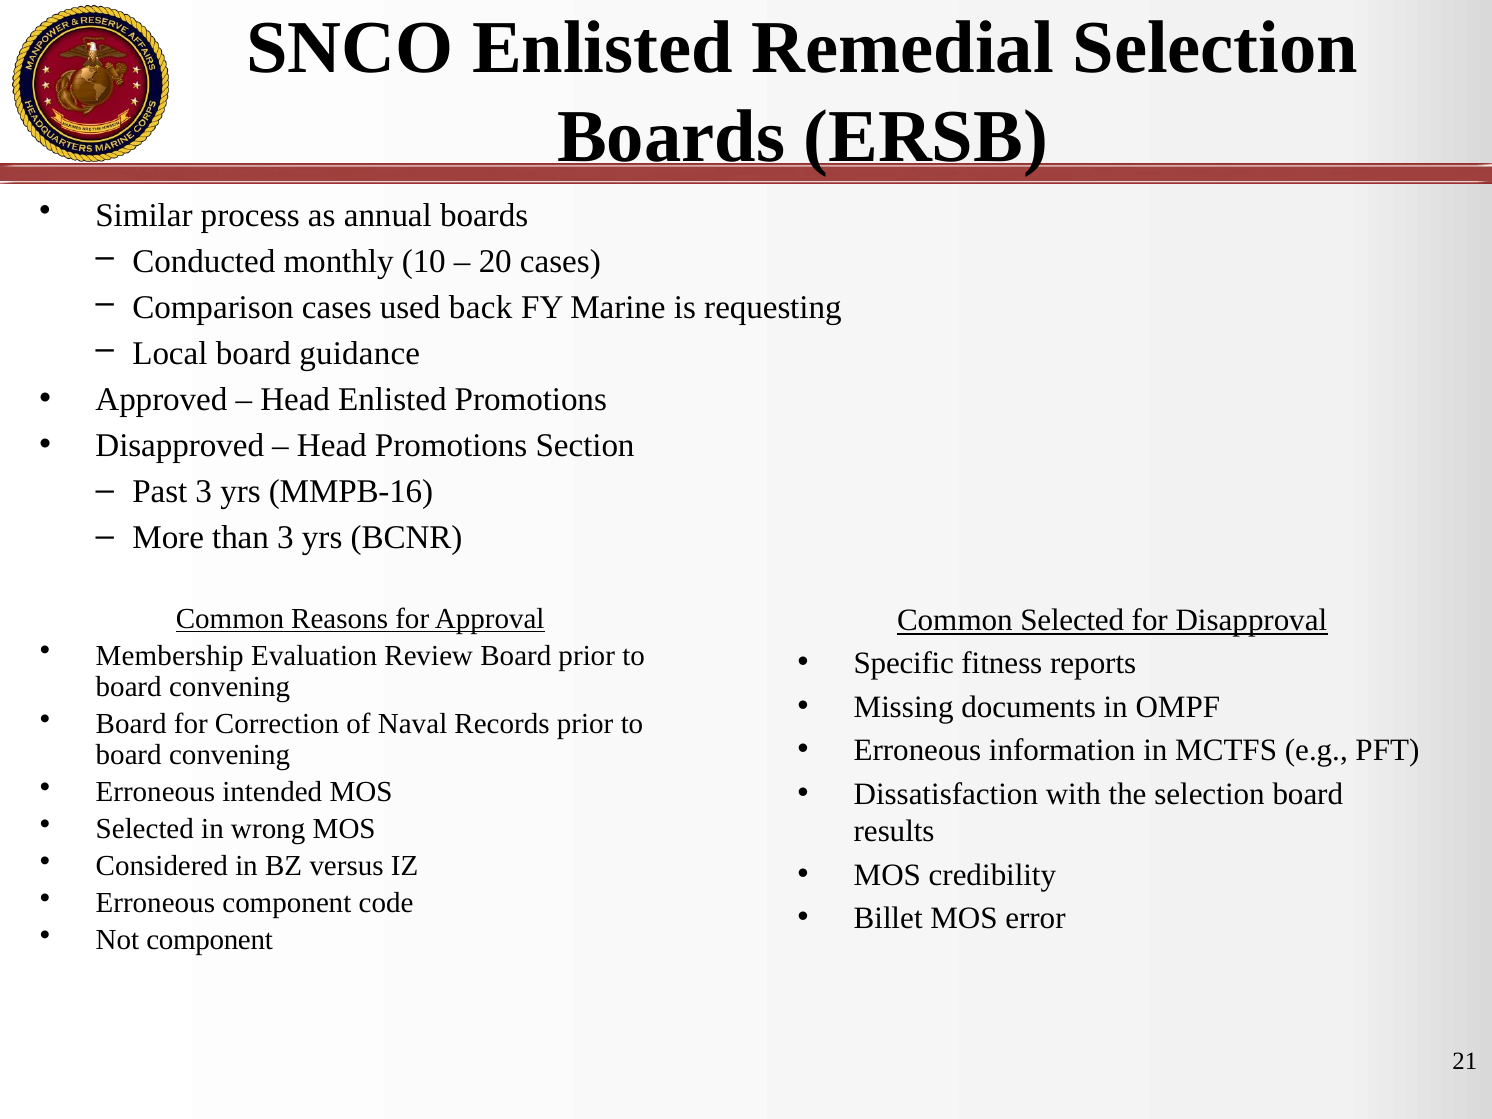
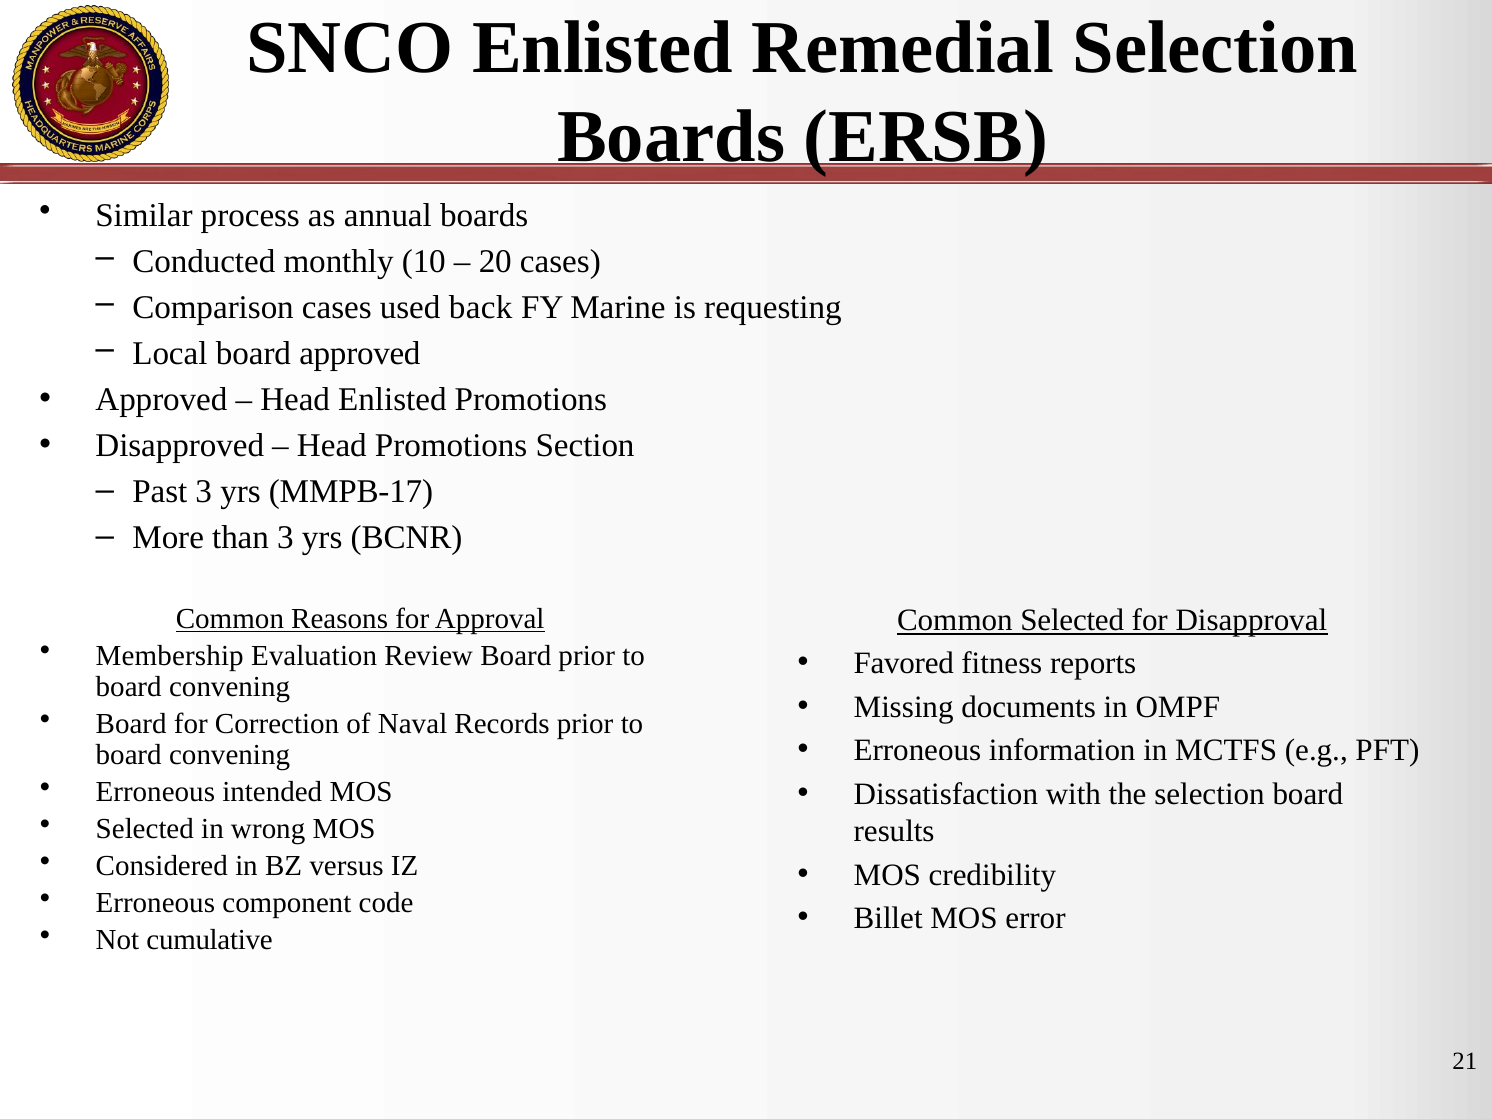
board guidance: guidance -> approved
MMPB-16: MMPB-16 -> MMPB-17
Specific: Specific -> Favored
Not component: component -> cumulative
